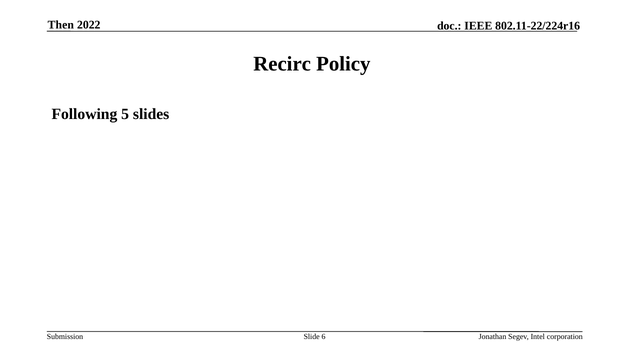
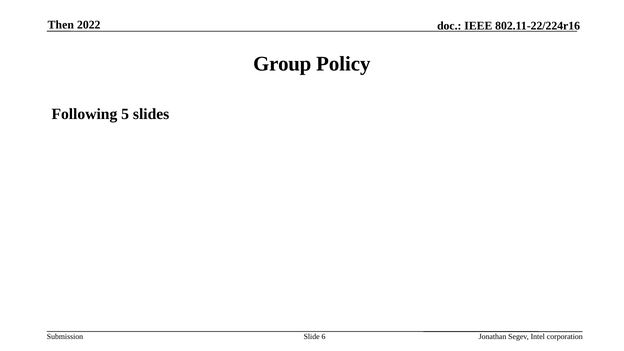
Recirc: Recirc -> Group
